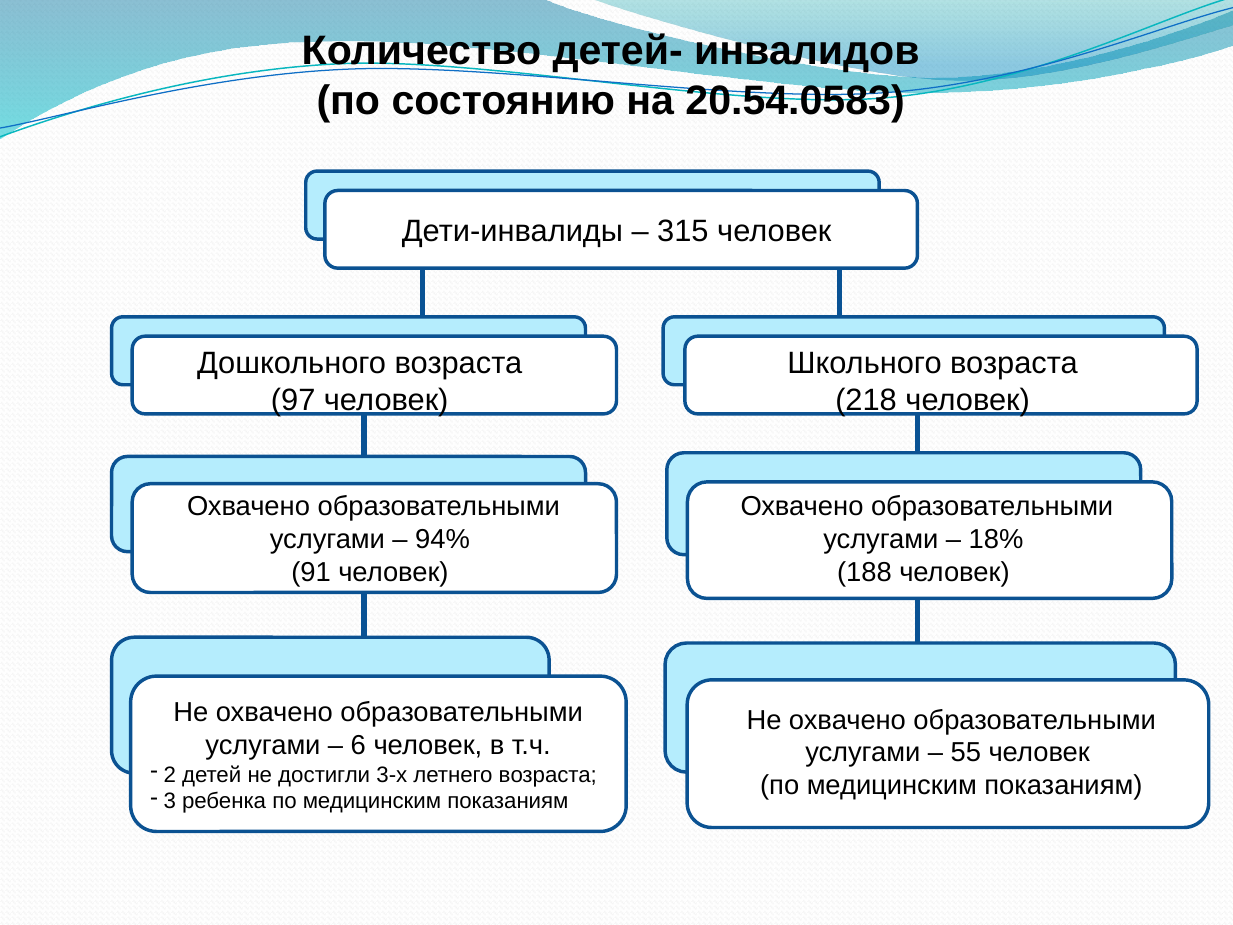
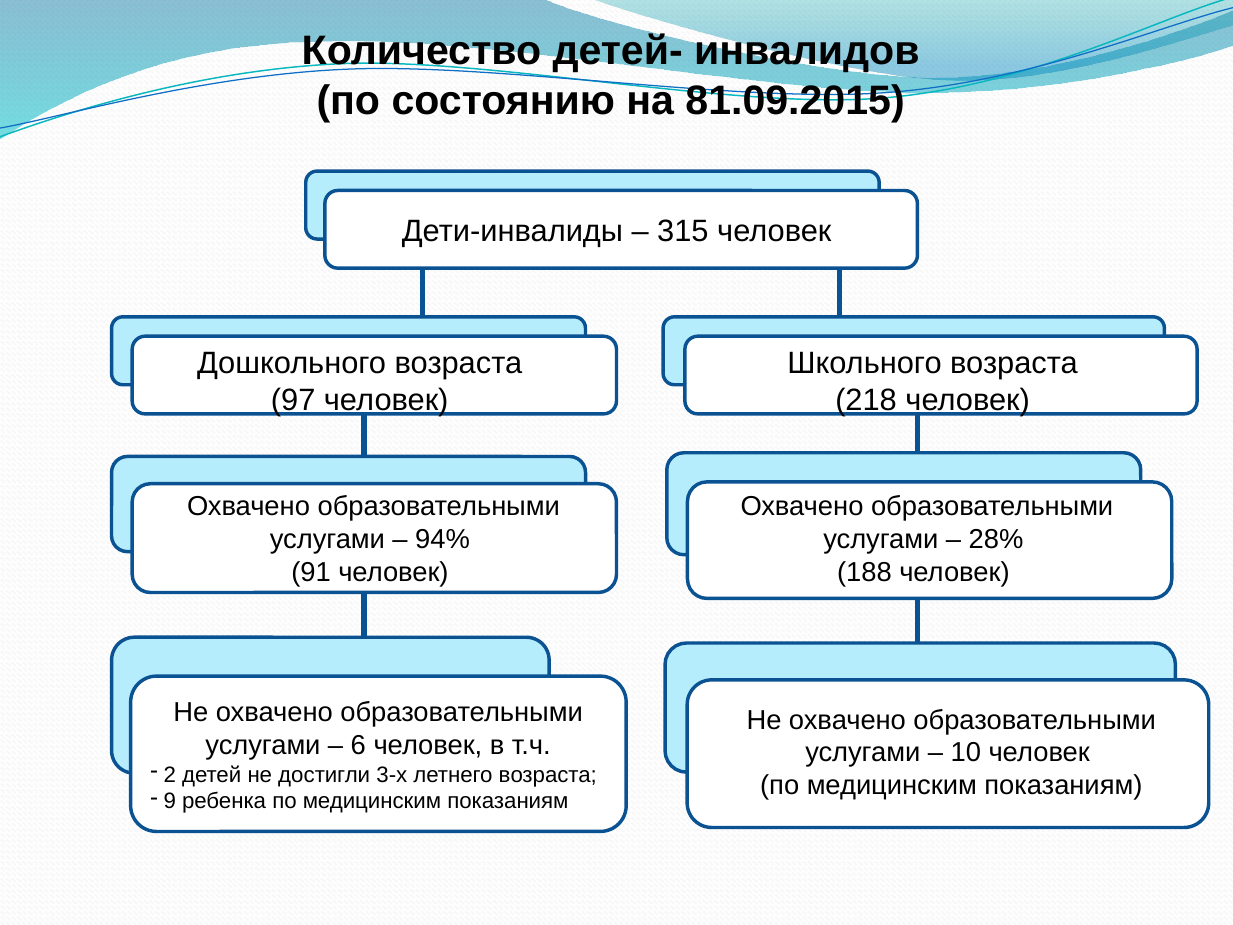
20.54.0583: 20.54.0583 -> 81.09.2015
18%: 18% -> 28%
55: 55 -> 10
3: 3 -> 9
